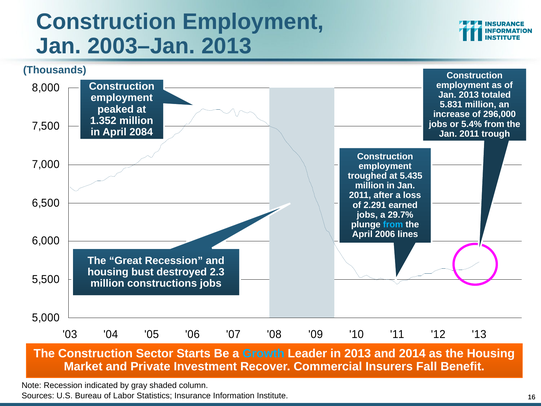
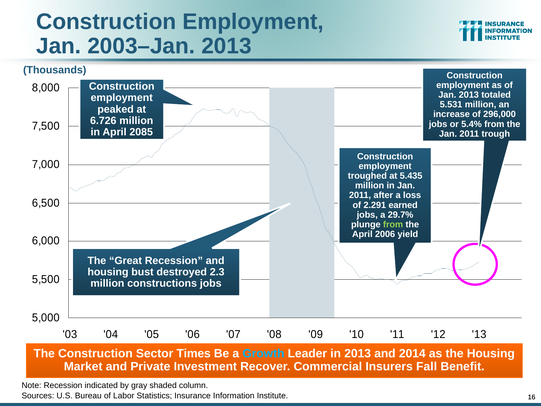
5.831: 5.831 -> 5.531
1.352: 1.352 -> 6.726
2084: 2084 -> 2085
from at (393, 224) colour: light blue -> light green
lines: lines -> yield
Starts: Starts -> Times
